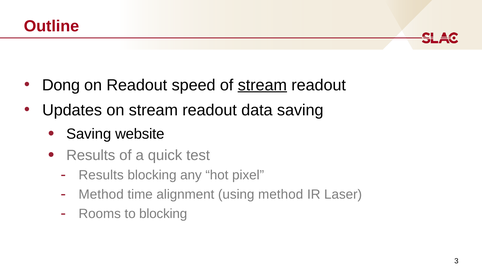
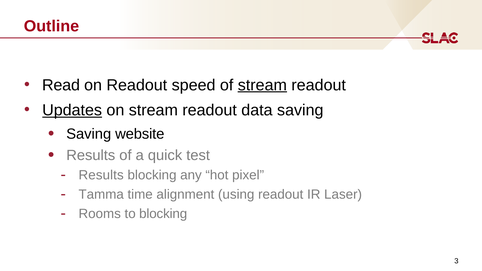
Dong: Dong -> Read
Updates underline: none -> present
Method at (101, 195): Method -> Tamma
using method: method -> readout
